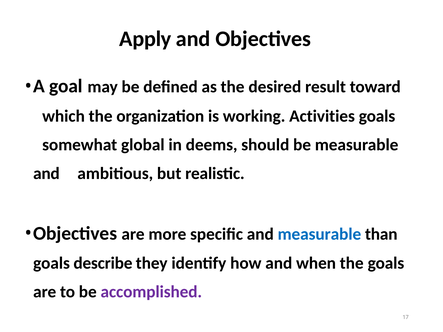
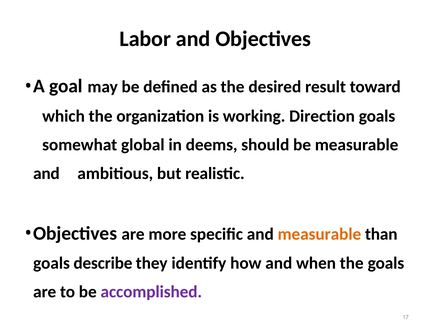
Apply: Apply -> Labor
Activities: Activities -> Direction
measurable at (319, 234) colour: blue -> orange
